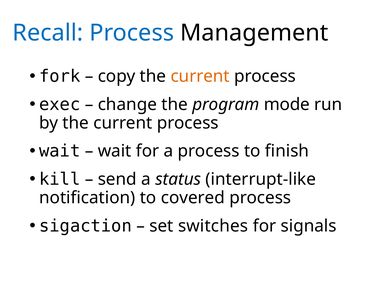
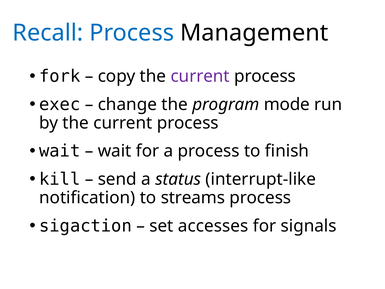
current at (200, 76) colour: orange -> purple
covered: covered -> streams
switches: switches -> accesses
